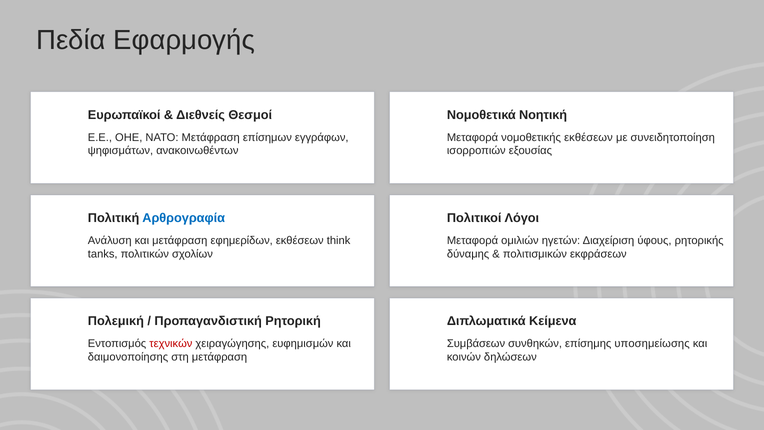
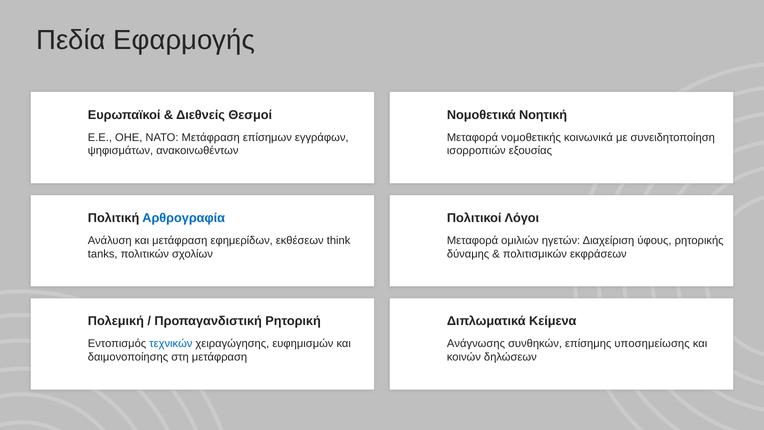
νομοθετικής εκθέσεων: εκθέσεων -> κοινωνικά
τεχνικών colour: red -> blue
Συμβάσεων: Συμβάσεων -> Ανάγνωσης
